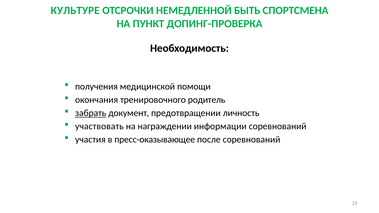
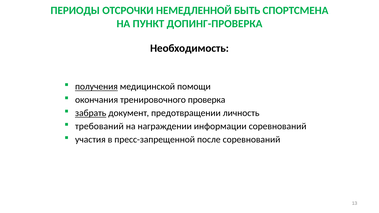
КУЛЬТУРЕ: КУЛЬТУРЕ -> ПЕРИОДЫ
получения underline: none -> present
родитель: родитель -> проверка
участвовать: участвовать -> требований
пресс-оказывающее: пресс-оказывающее -> пресс-запрещенной
